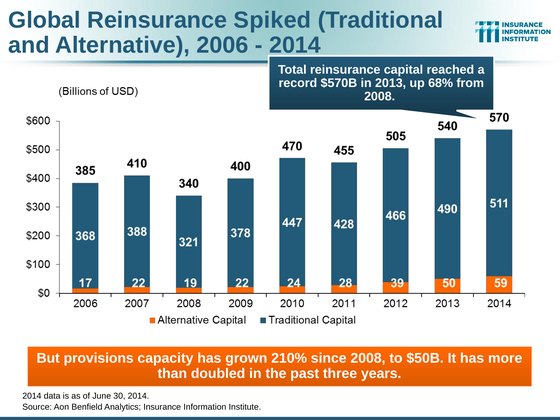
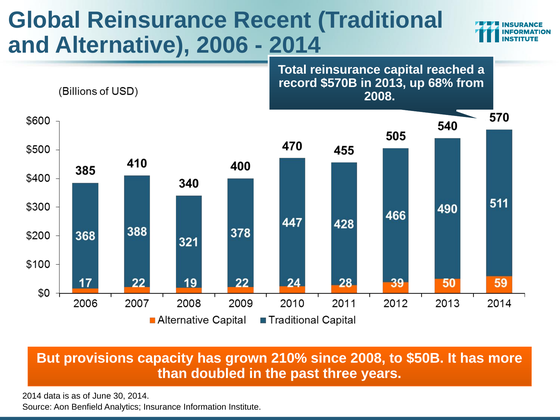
Spiked: Spiked -> Recent
